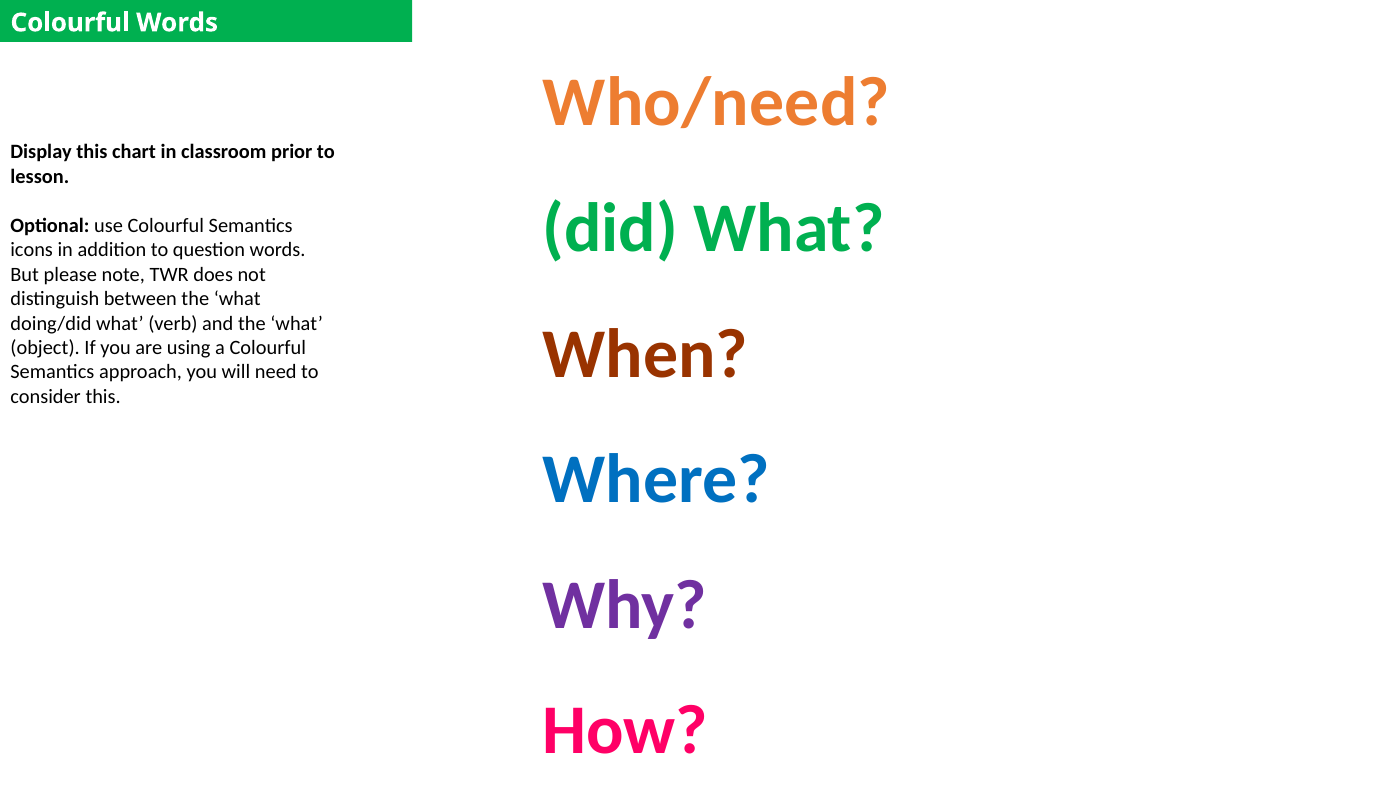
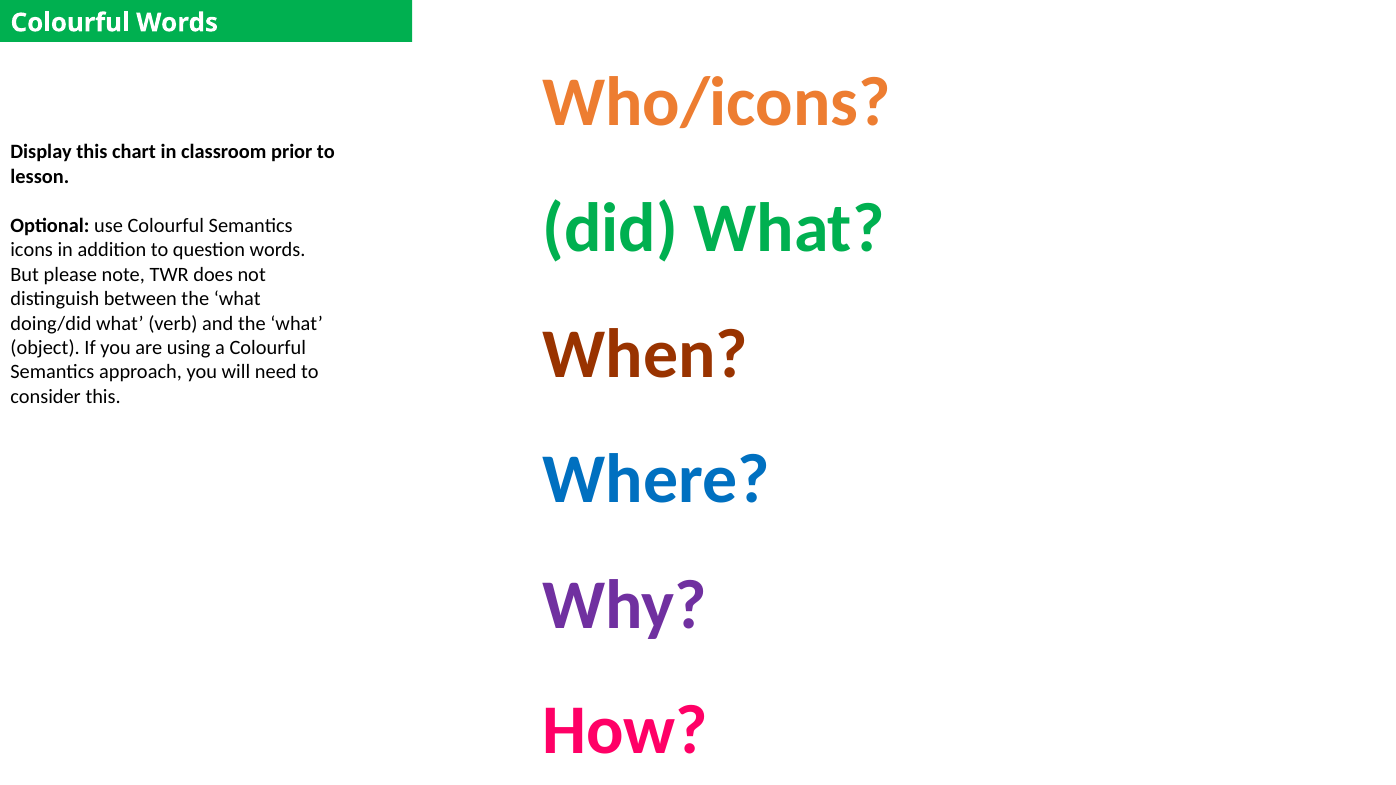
Who/need: Who/need -> Who/icons
